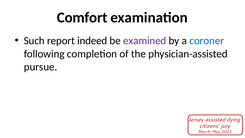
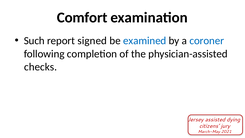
indeed: indeed -> signed
examined colour: purple -> blue
pursue: pursue -> checks
